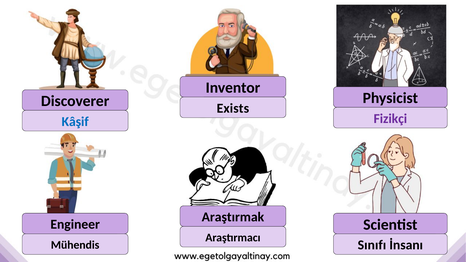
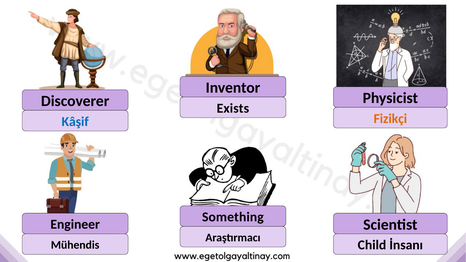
Fizikçi colour: purple -> orange
Araştırmak: Araştırmak -> Something
Sınıfı: Sınıfı -> Child
